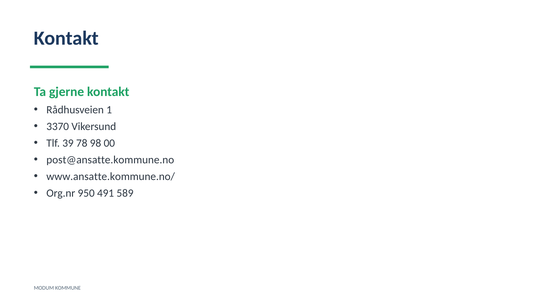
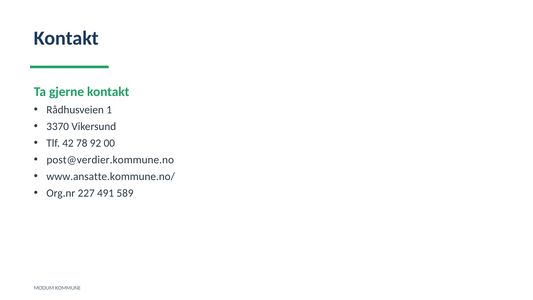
39: 39 -> 42
98: 98 -> 92
post@ansatte.kommune.no: post@ansatte.kommune.no -> post@verdier.kommune.no
950: 950 -> 227
